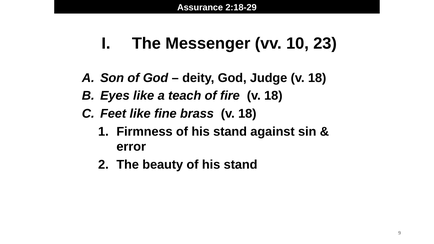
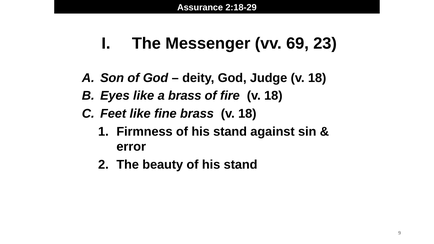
10: 10 -> 69
a teach: teach -> brass
